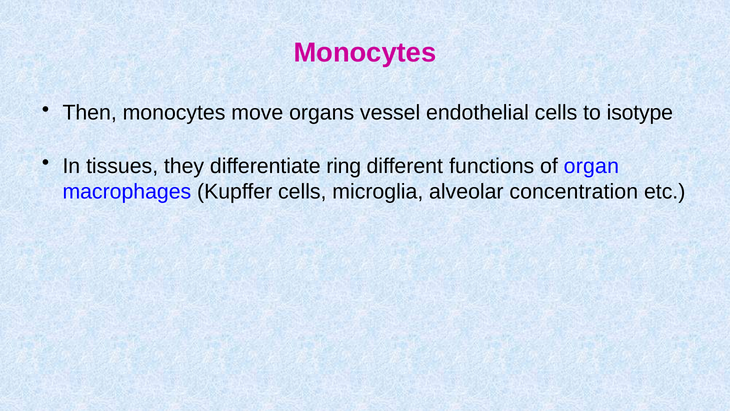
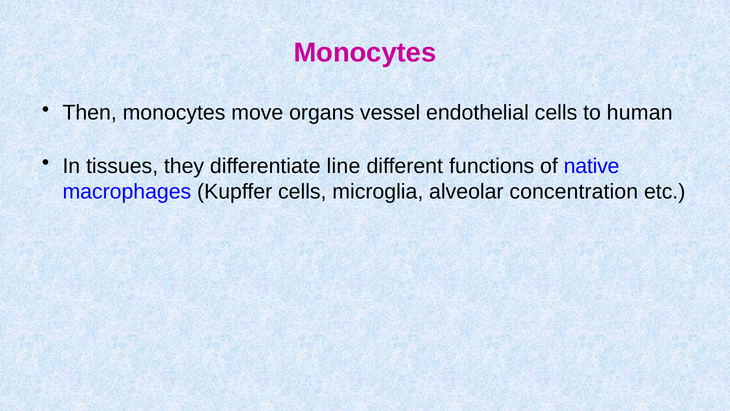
isotype: isotype -> human
ring: ring -> line
organ: organ -> native
